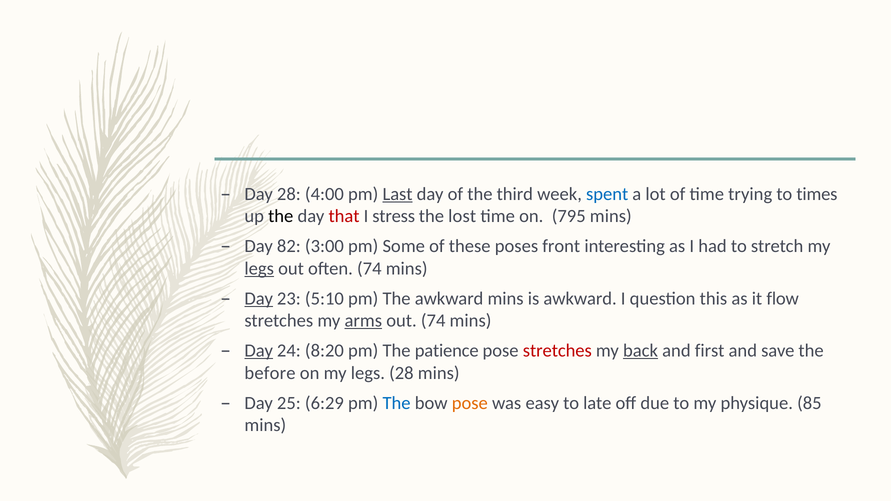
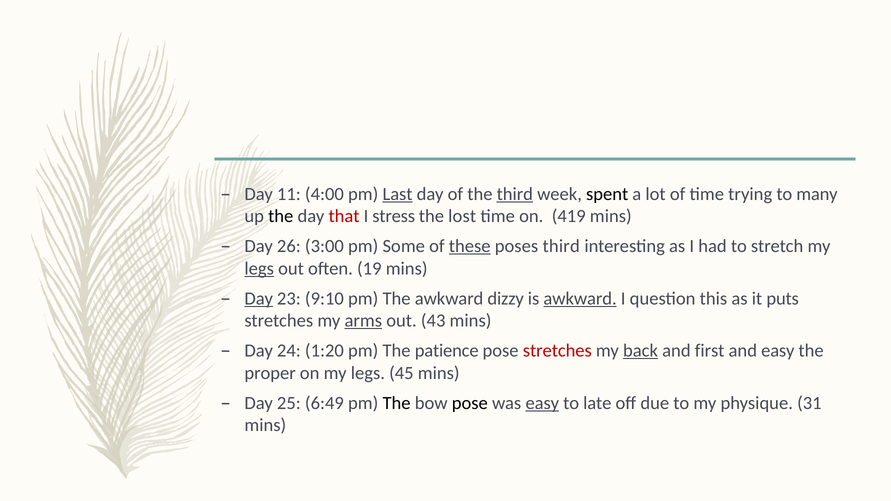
Day 28: 28 -> 11
third at (515, 194) underline: none -> present
spent colour: blue -> black
times: times -> many
795: 795 -> 419
82: 82 -> 26
these underline: none -> present
poses front: front -> third
often 74: 74 -> 19
5:10: 5:10 -> 9:10
awkward mins: mins -> dizzy
awkward at (580, 299) underline: none -> present
flow: flow -> puts
out 74: 74 -> 43
Day at (259, 351) underline: present -> none
8:20: 8:20 -> 1:20
and save: save -> easy
before: before -> proper
legs 28: 28 -> 45
6:29: 6:29 -> 6:49
The at (397, 403) colour: blue -> black
pose at (470, 403) colour: orange -> black
easy at (542, 403) underline: none -> present
85: 85 -> 31
